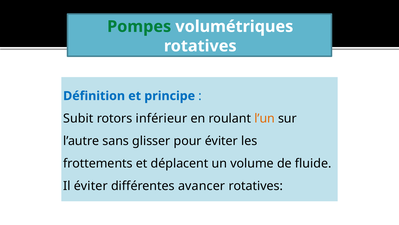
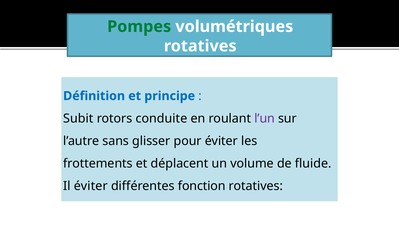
inférieur: inférieur -> conduite
l’un colour: orange -> purple
avancer: avancer -> fonction
